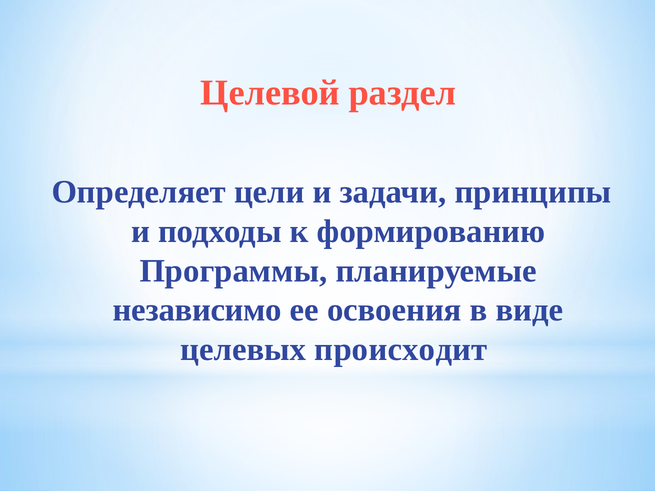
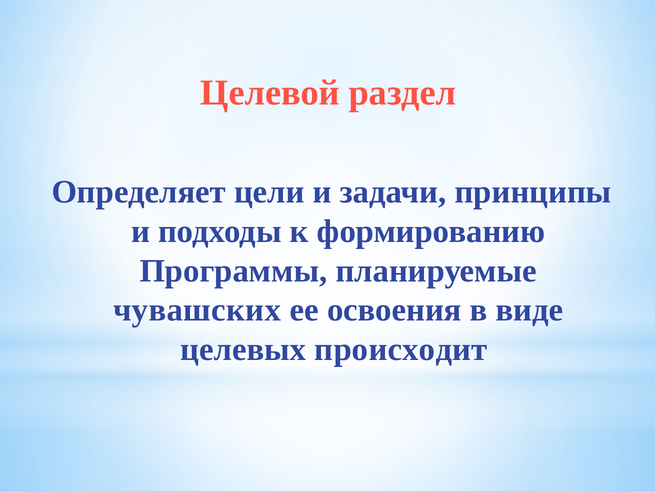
независимо: независимо -> чувашских
